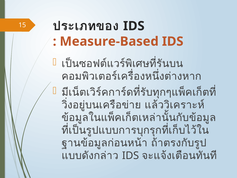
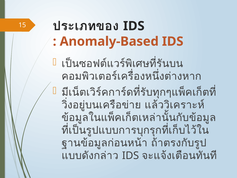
Measure-Based: Measure-Based -> Anomaly-Based
